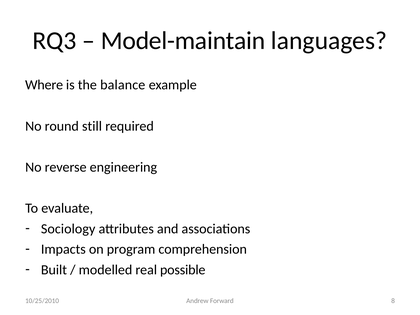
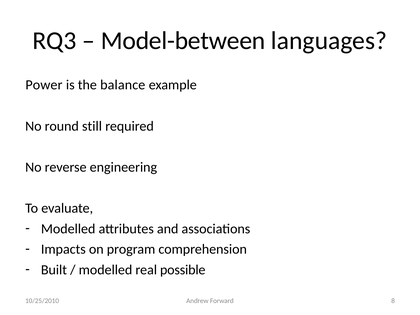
Model-maintain: Model-maintain -> Model-between
Where: Where -> Power
Sociology at (68, 229): Sociology -> Modelled
